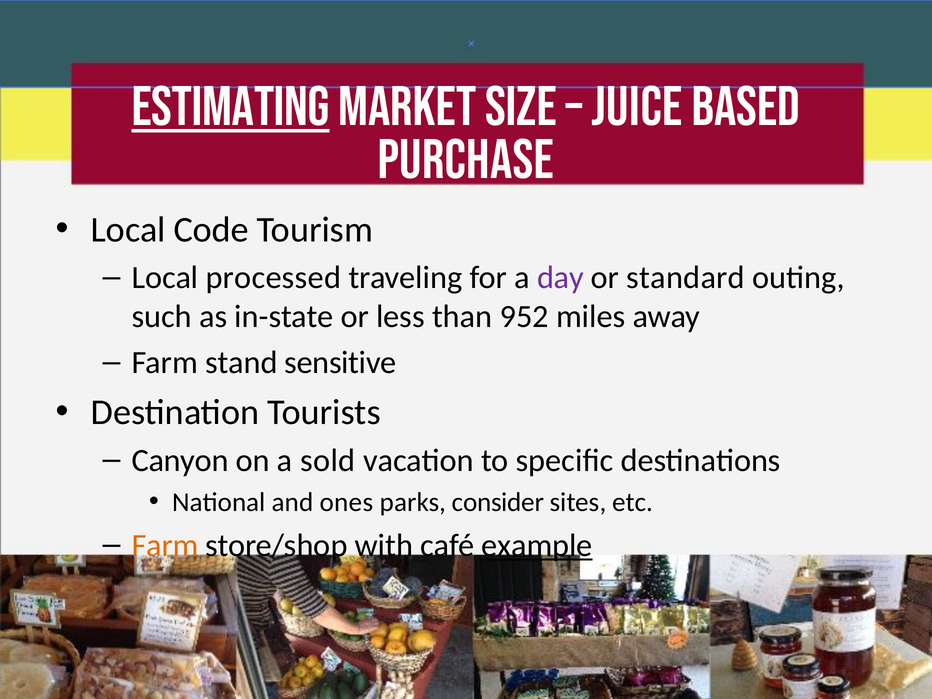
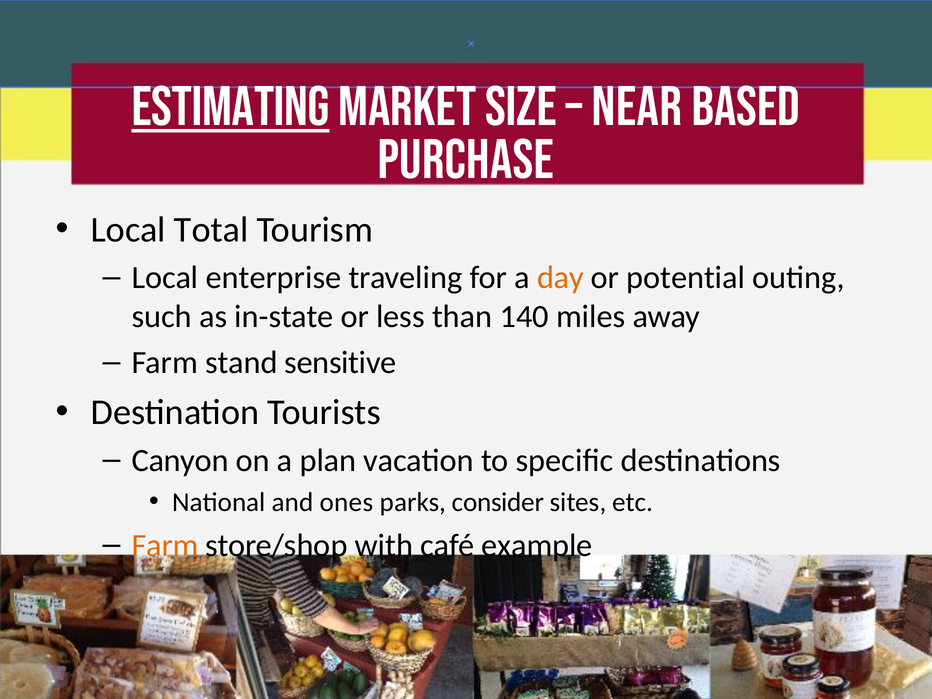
Juice: Juice -> Near
Code: Code -> Total
processed: processed -> enterprise
day colour: purple -> orange
standard: standard -> potential
952: 952 -> 140
sold: sold -> plan
example underline: present -> none
